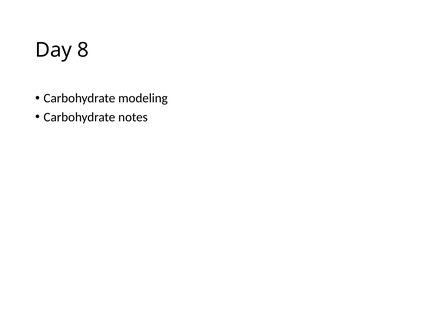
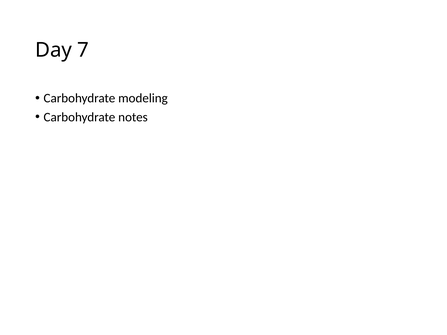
8: 8 -> 7
